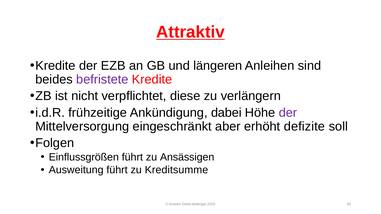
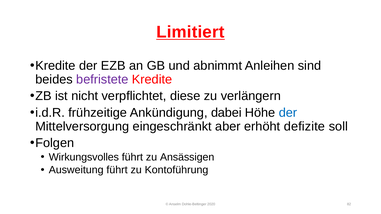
Attraktiv: Attraktiv -> Limitiert
längeren: längeren -> abnimmt
der at (288, 113) colour: purple -> blue
Einflussgrößen: Einflussgrößen -> Wirkungsvolles
Kreditsumme: Kreditsumme -> Kontoführung
